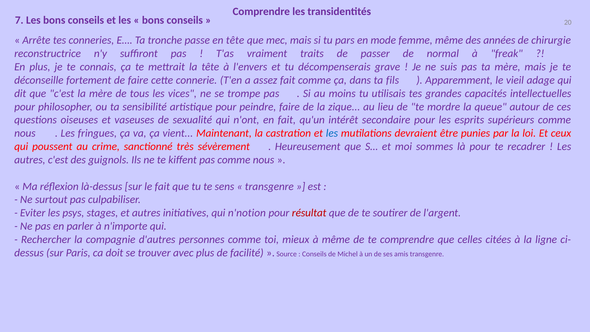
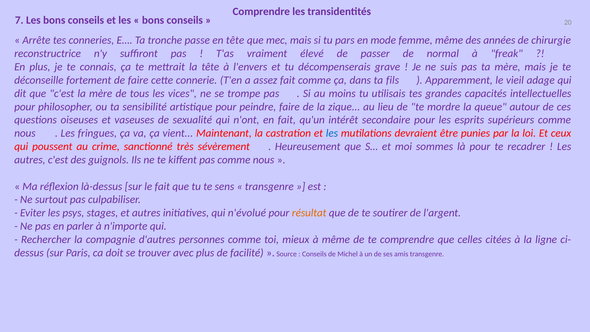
traits: traits -> élevé
n'notion: n'notion -> n'évolué
résultat colour: red -> orange
